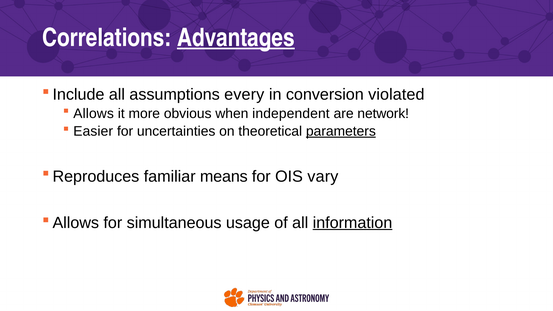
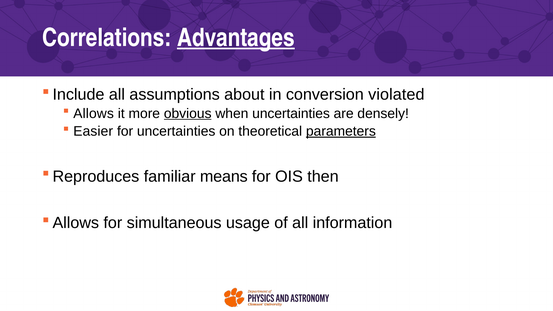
every: every -> about
obvious underline: none -> present
when independent: independent -> uncertainties
network: network -> densely
vary: vary -> then
information underline: present -> none
